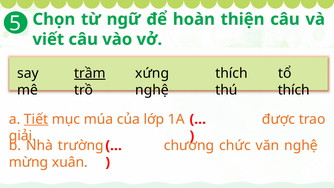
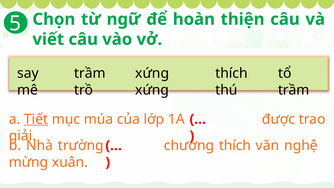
trầm at (90, 73) underline: present -> none
nghệ at (152, 90): nghệ -> xứng
thích at (294, 90): thích -> trầm
chức at (235, 145): chức -> thích
